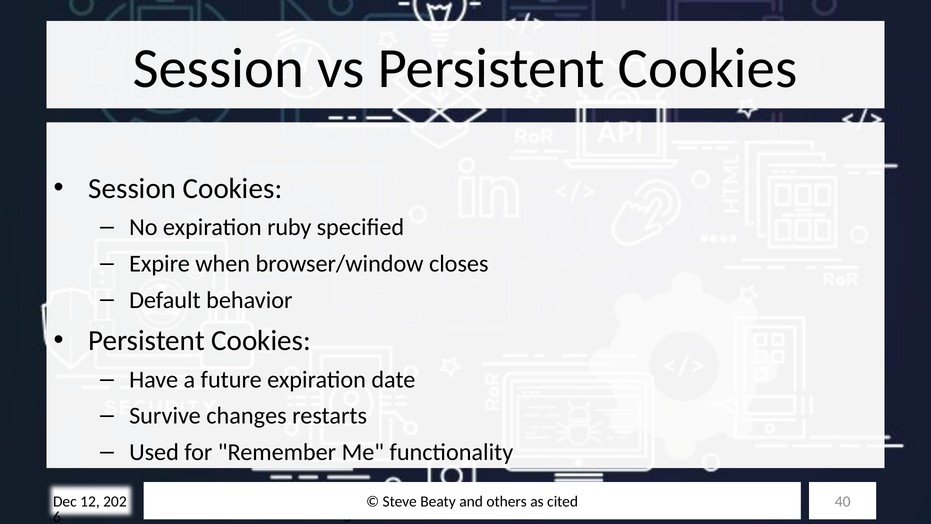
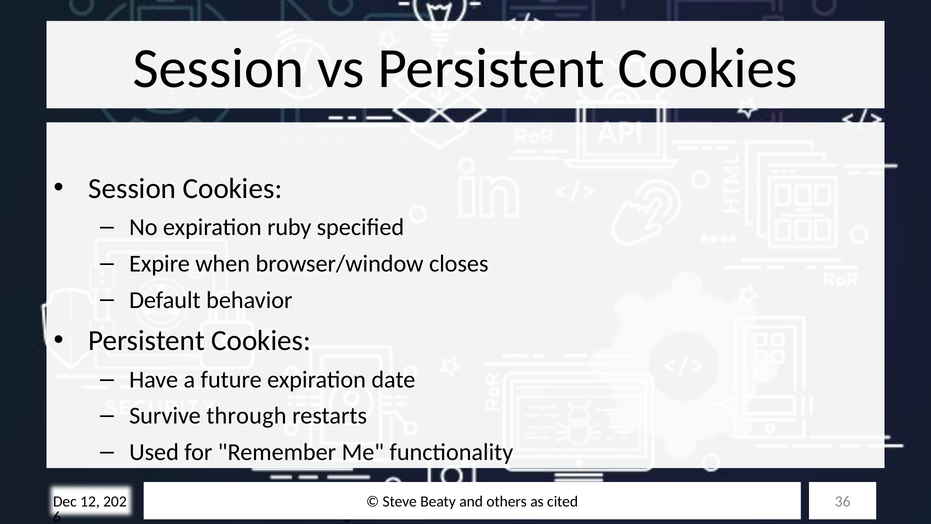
changes: changes -> through
40: 40 -> 36
